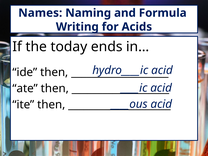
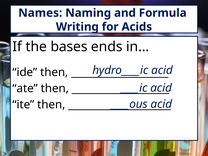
today: today -> bases
